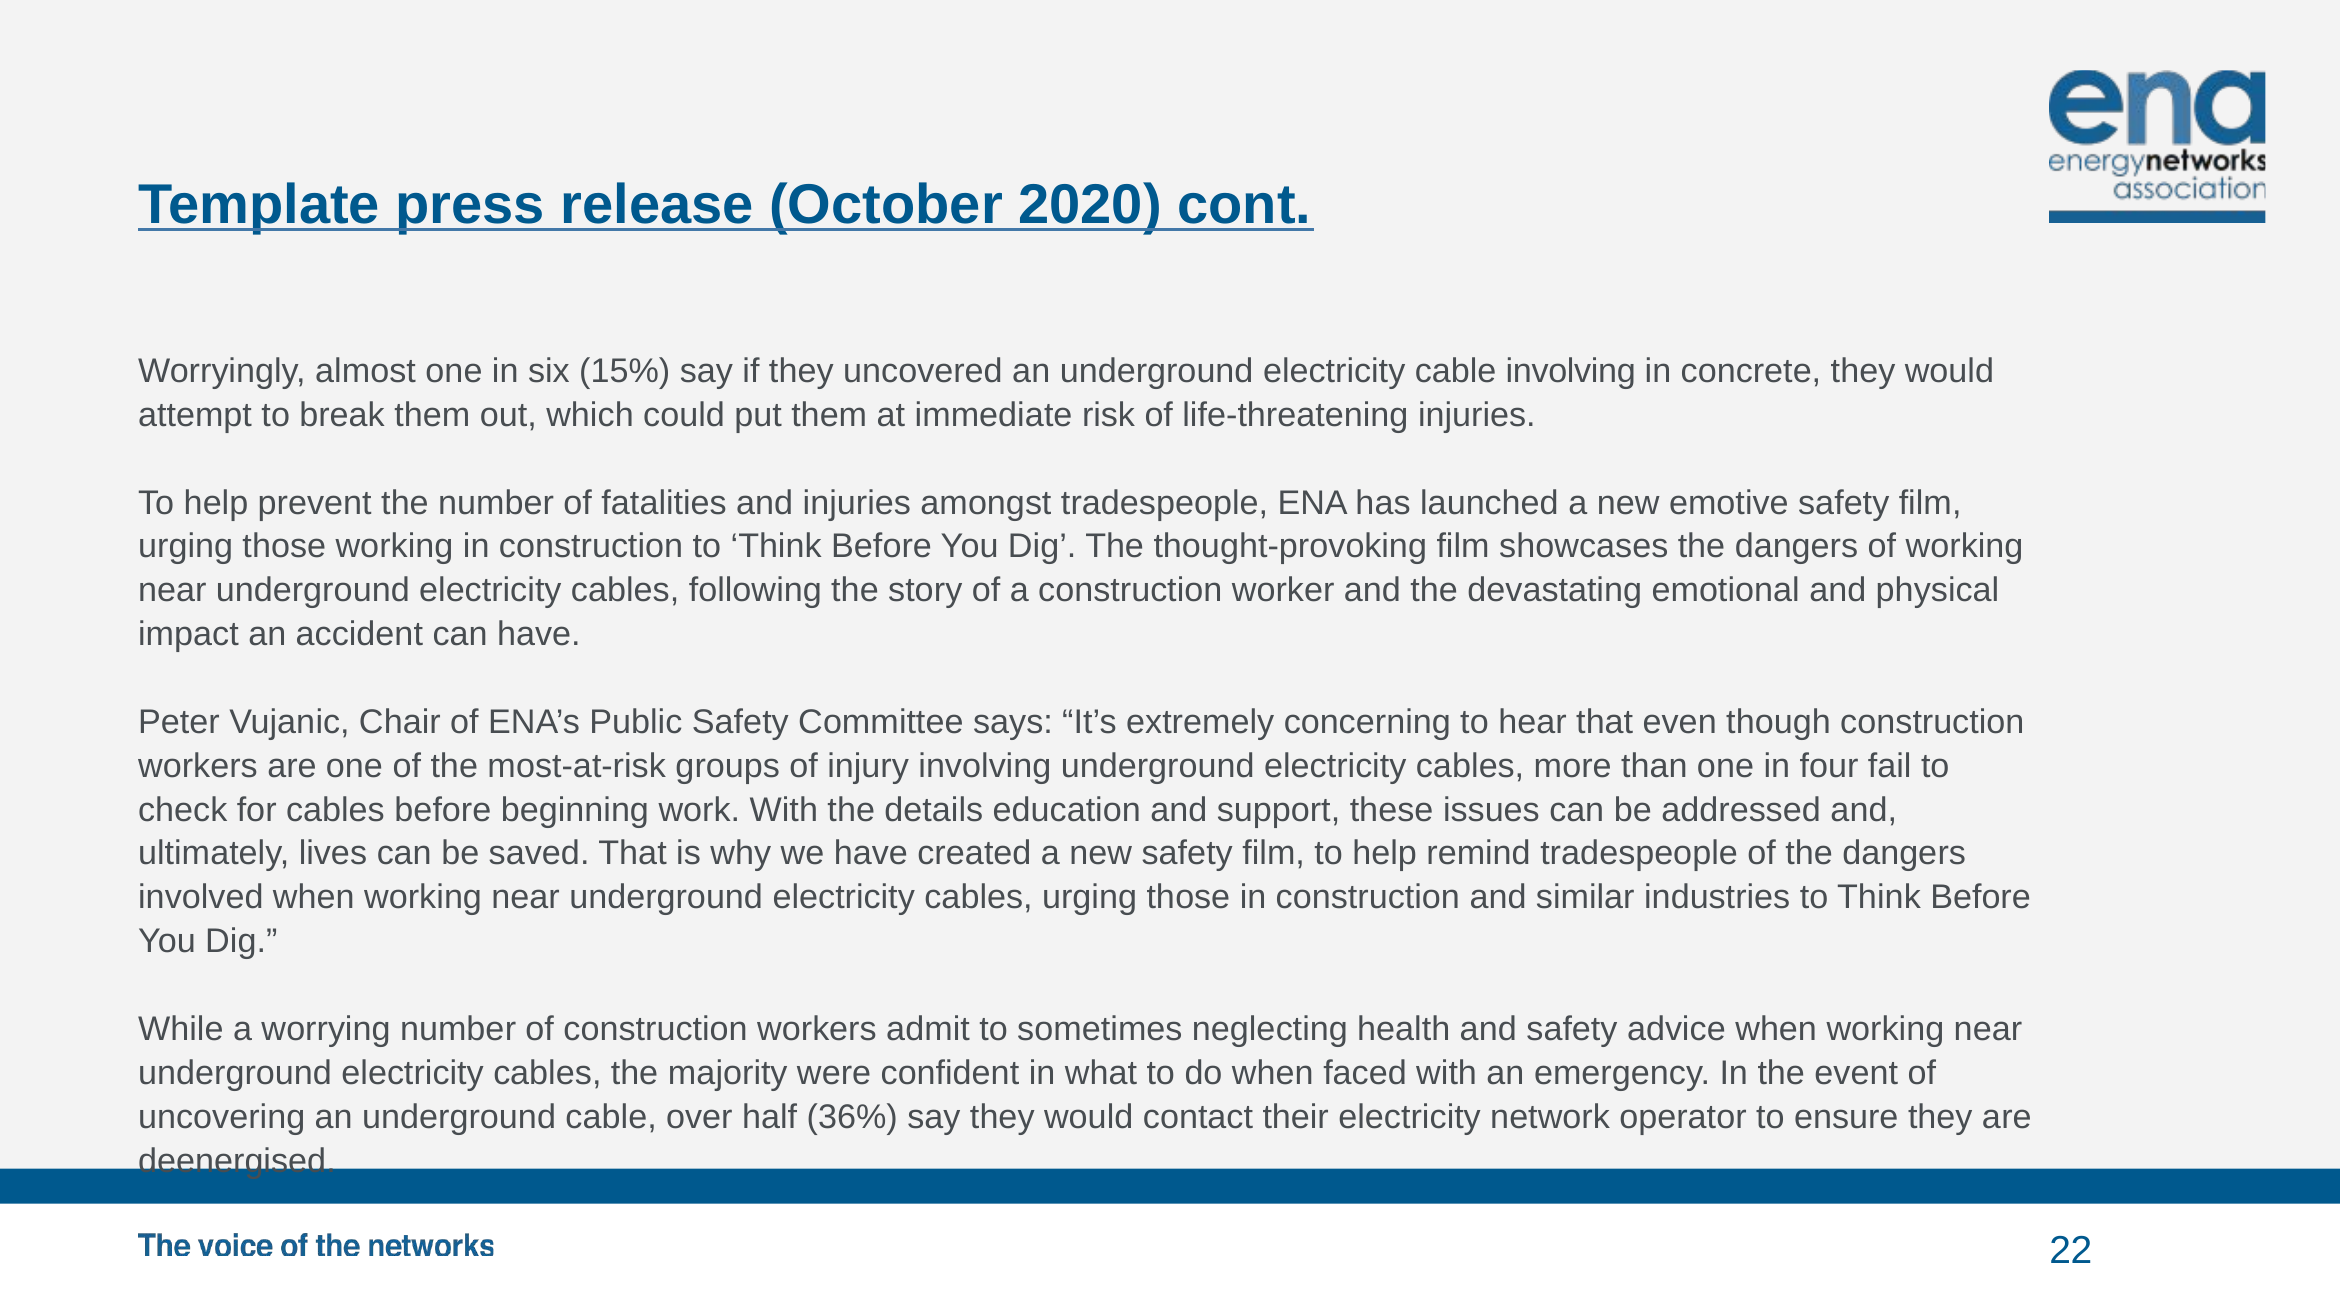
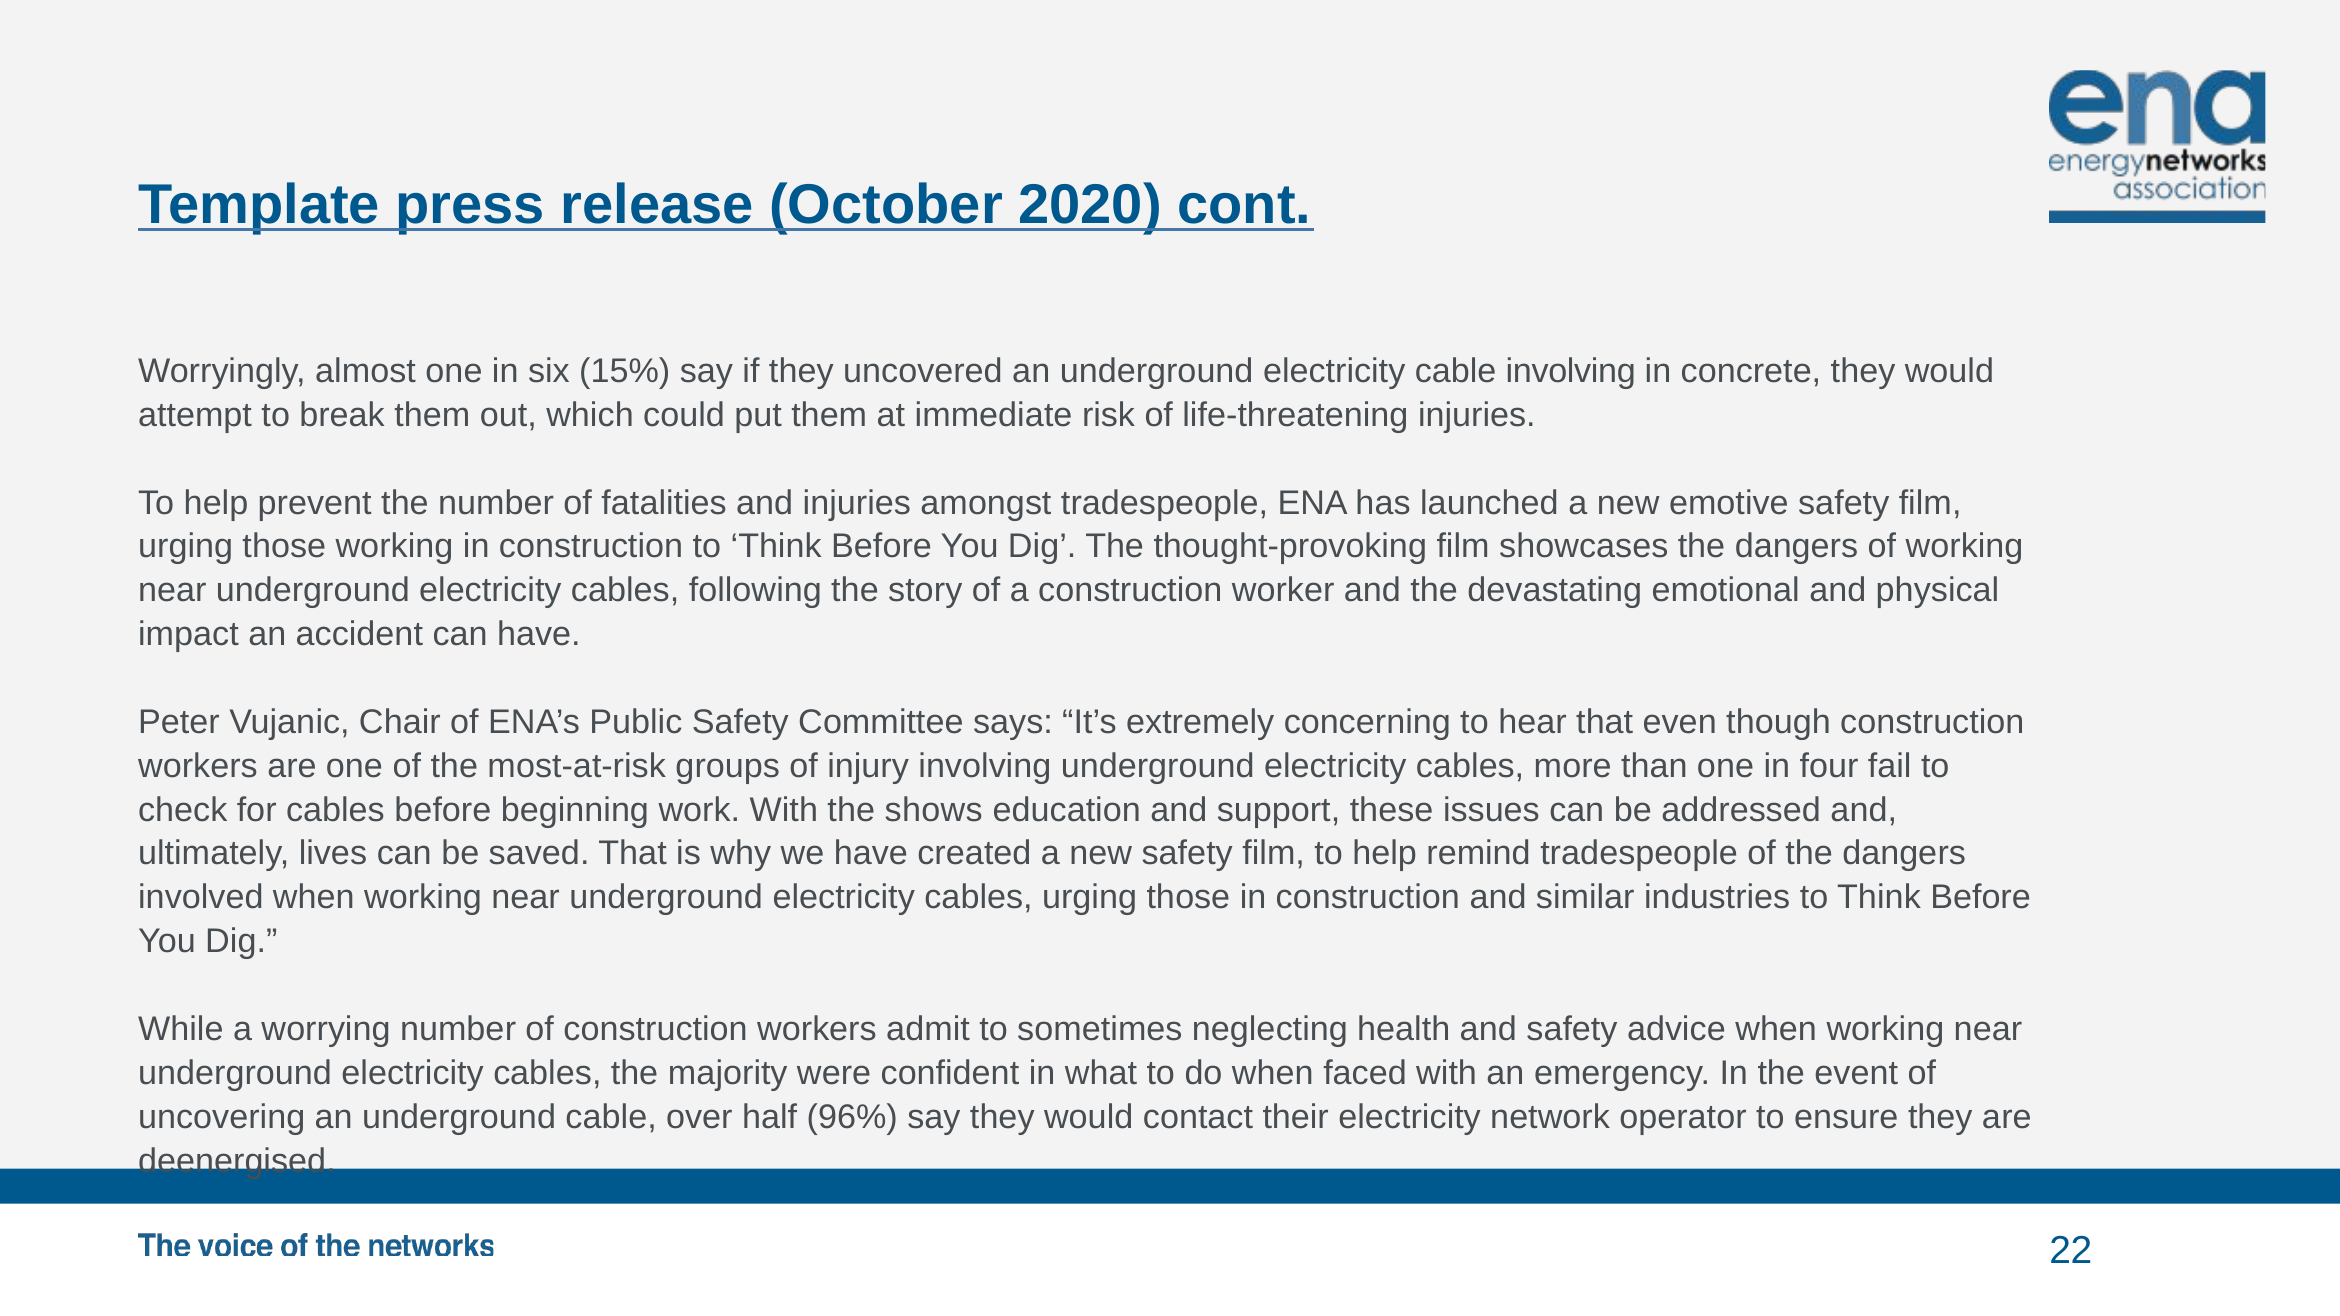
details: details -> shows
36%: 36% -> 96%
